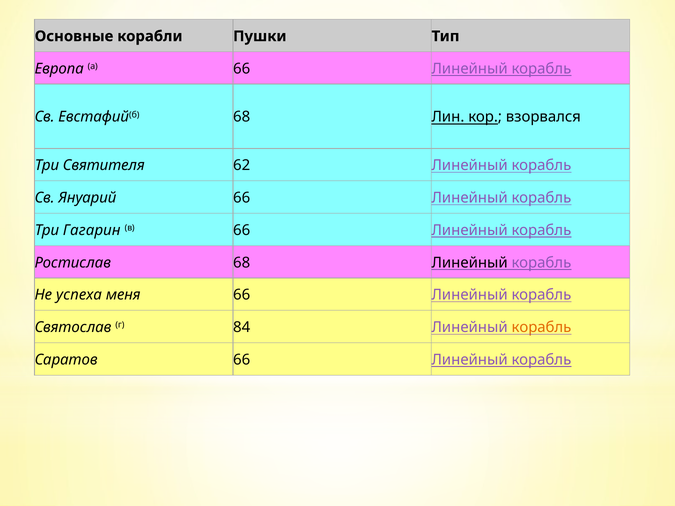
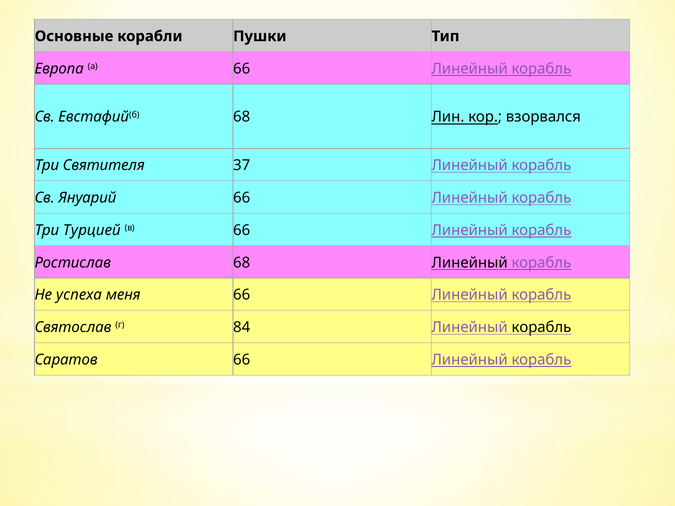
62: 62 -> 37
Гагарин: Гагарин -> Турцией
корабль at (541, 328) colour: orange -> black
